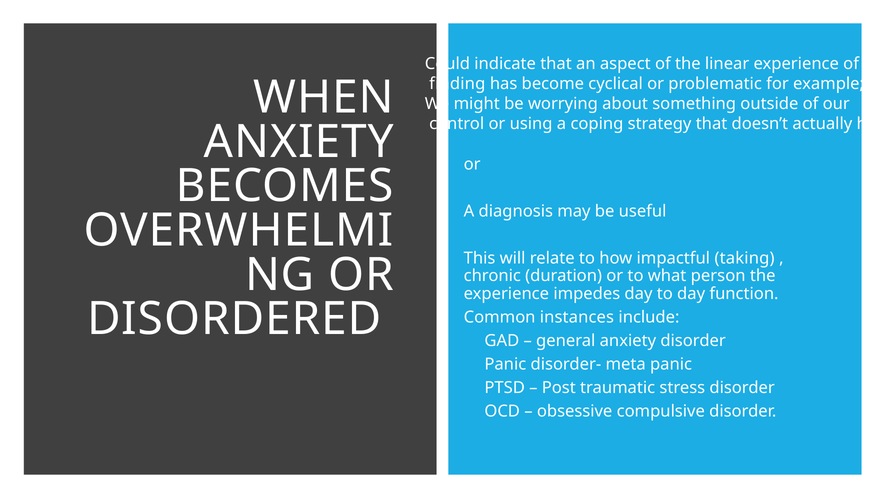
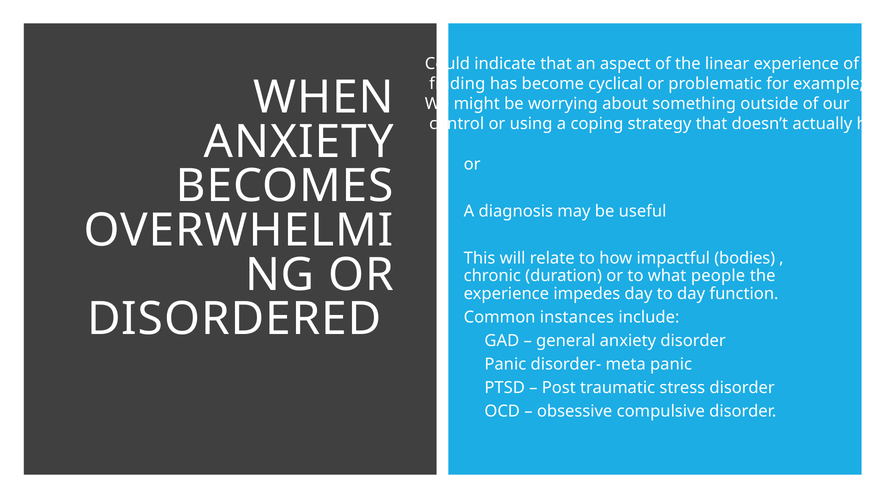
taking: taking -> bodies
person: person -> people
